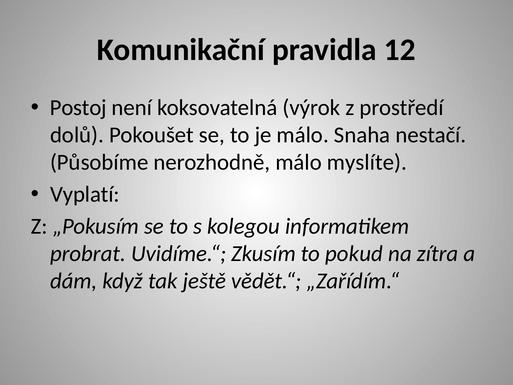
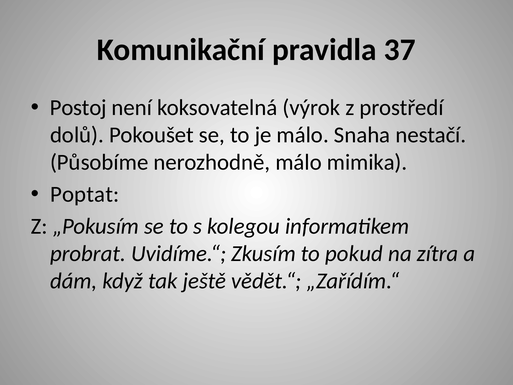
12: 12 -> 37
myslíte: myslíte -> mimika
Vyplatí: Vyplatí -> Poptat
